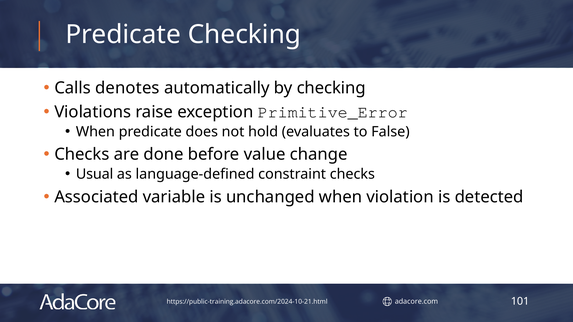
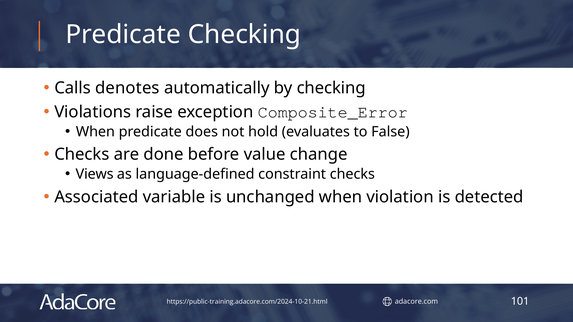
Primitive_Error: Primitive_Error -> Composite_Error
Usual: Usual -> Views
